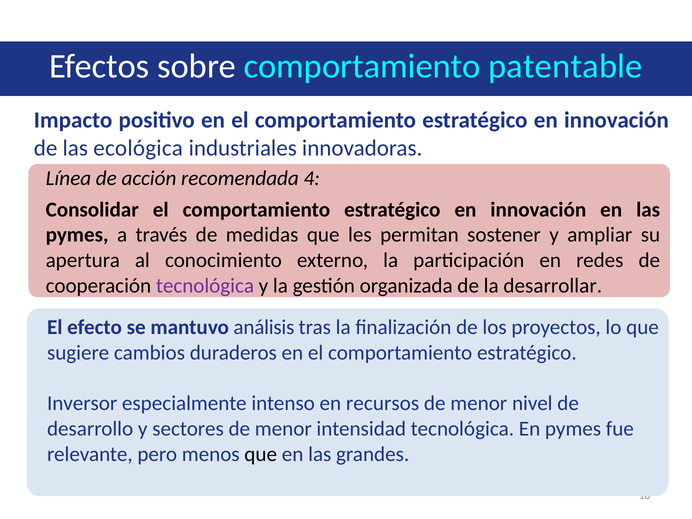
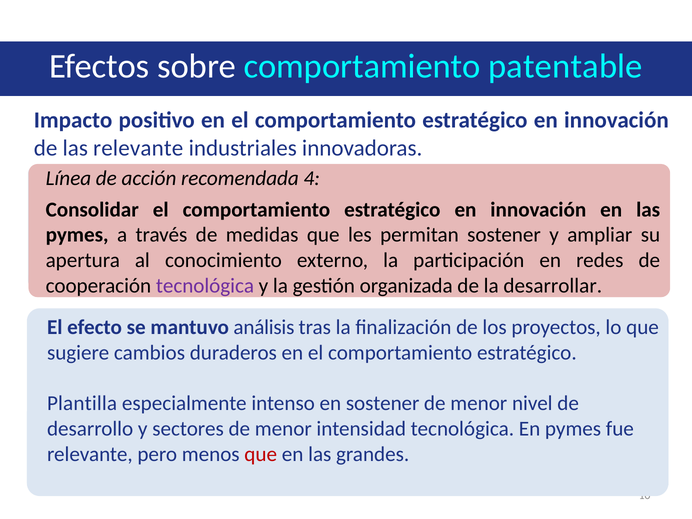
las ecológica: ecológica -> relevante
Inversor: Inversor -> Plantilla
en recursos: recursos -> sostener
que at (261, 454) colour: black -> red
